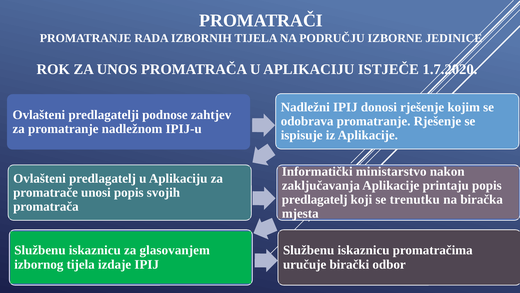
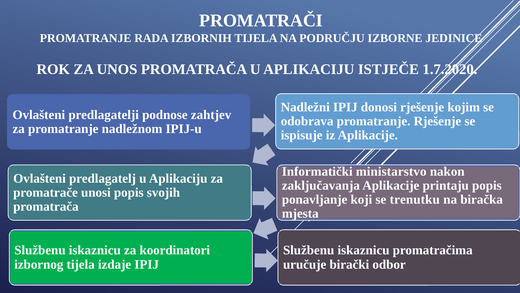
predlagatelj at (315, 199): predlagatelj -> ponavljanje
glasovanjem: glasovanjem -> koordinatori
